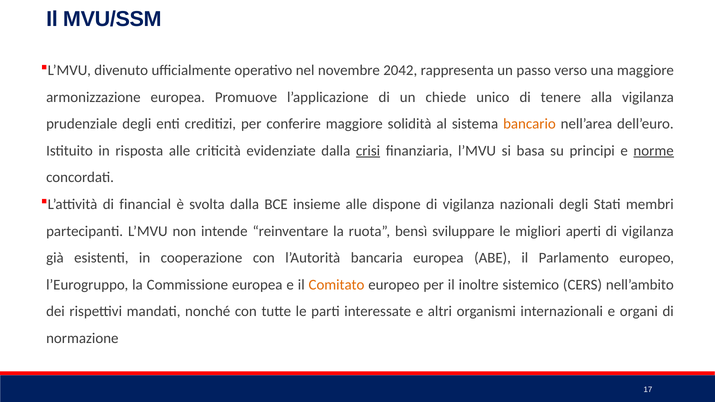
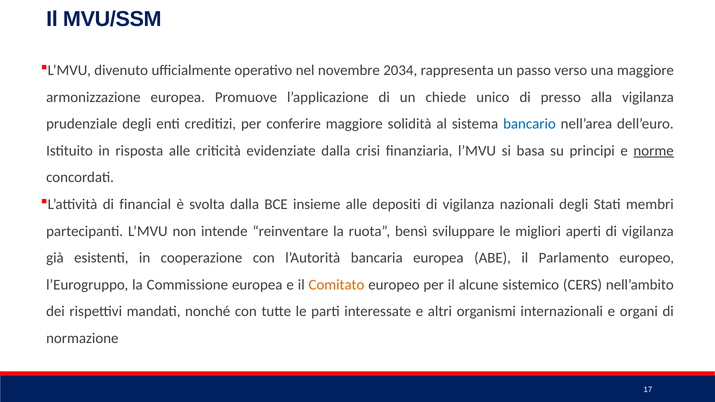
2042: 2042 -> 2034
tenere: tenere -> presso
bancario colour: orange -> blue
crisi underline: present -> none
dispone: dispone -> depositi
inoltre: inoltre -> alcune
